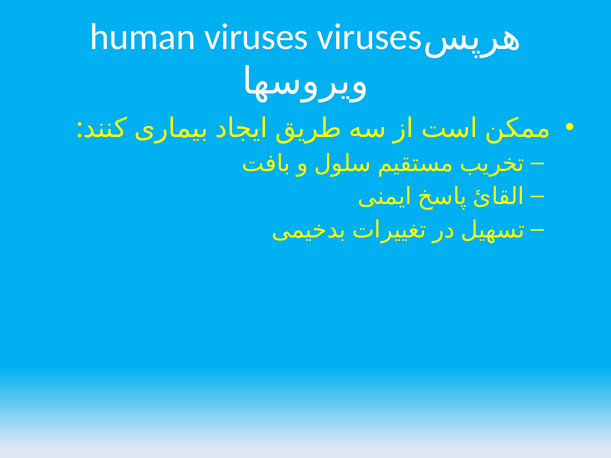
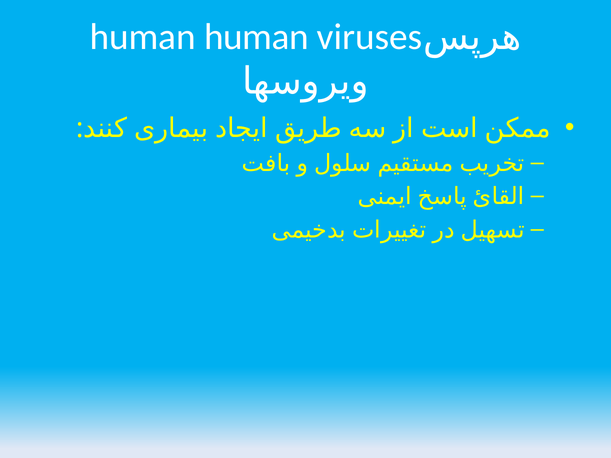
human viruses: viruses -> human
